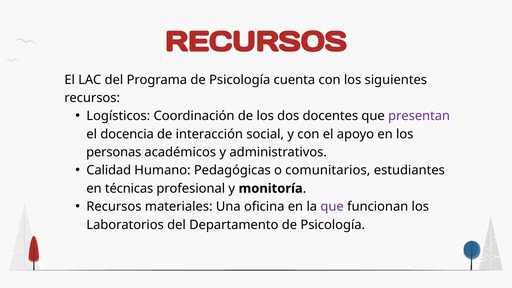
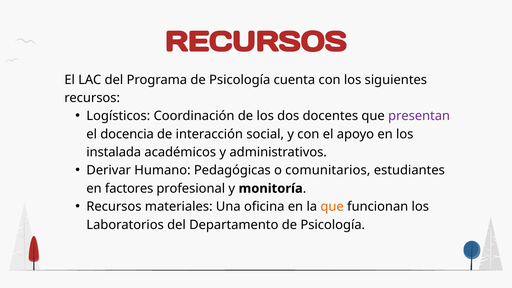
personas: personas -> instalada
Calidad: Calidad -> Derivar
técnicas: técnicas -> factores
que at (332, 207) colour: purple -> orange
